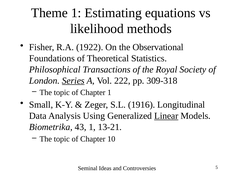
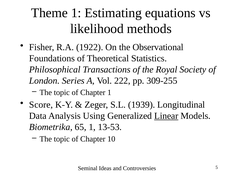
Series underline: present -> none
309-318: 309-318 -> 309-255
Small: Small -> Score
1916: 1916 -> 1939
43: 43 -> 65
13-21: 13-21 -> 13-53
